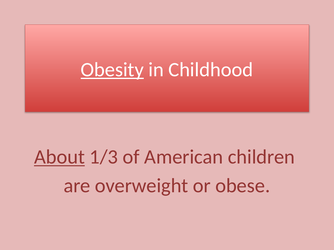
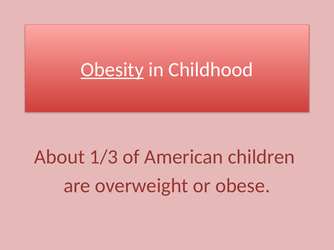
About underline: present -> none
